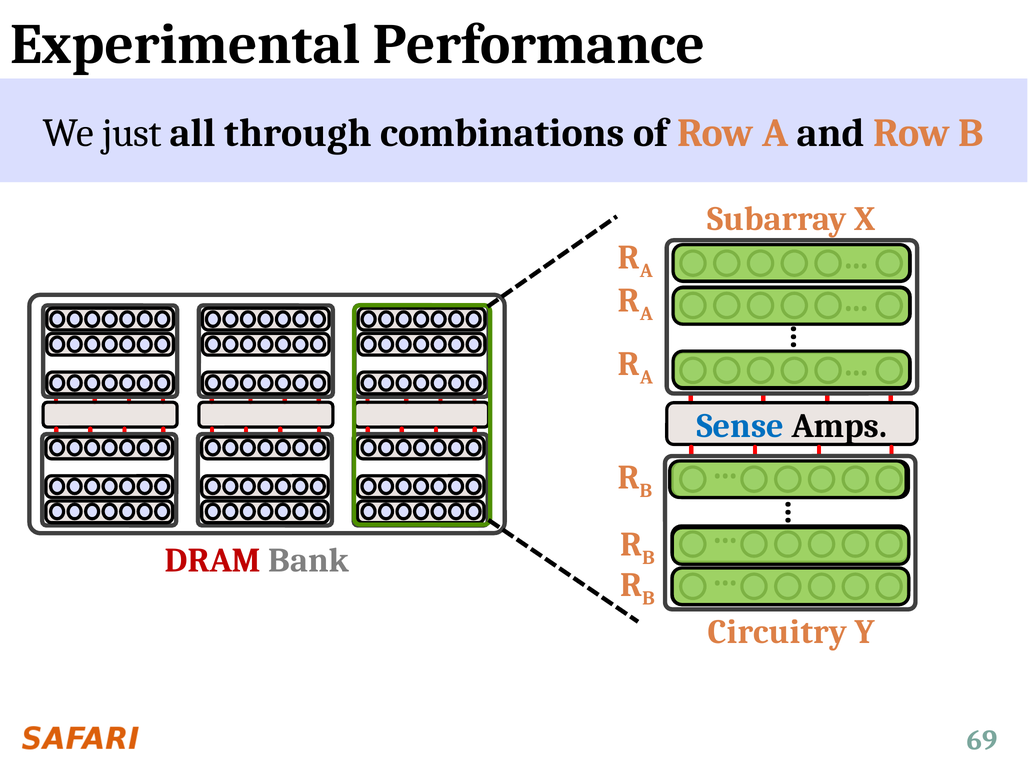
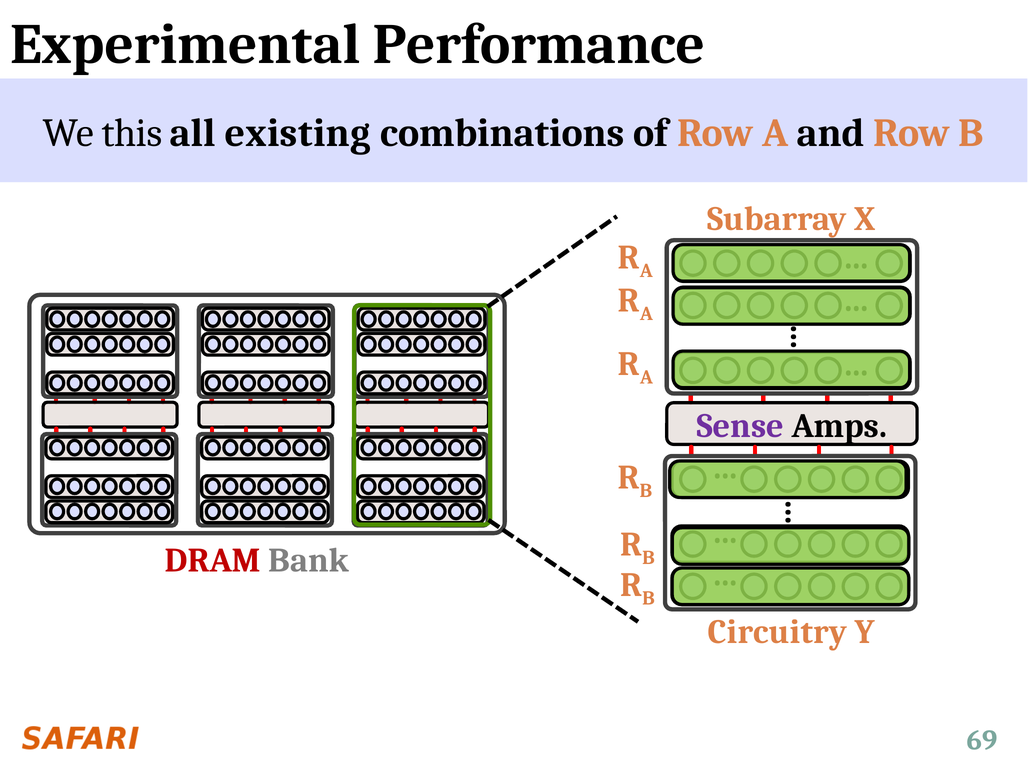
just: just -> this
through: through -> existing
Sense colour: blue -> purple
